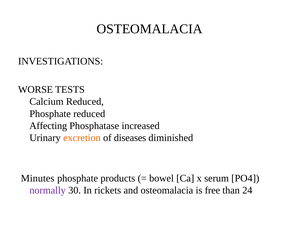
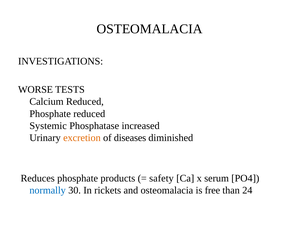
Affecting: Affecting -> Systemic
Minutes: Minutes -> Reduces
bowel: bowel -> safety
normally colour: purple -> blue
